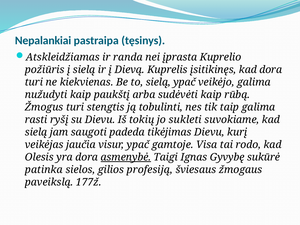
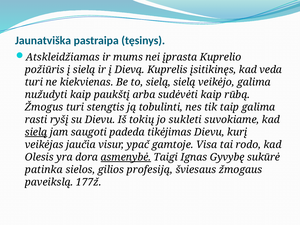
Nepalankiai: Nepalankiai -> Jaunatviška
randa: randa -> mums
kad dora: dora -> veda
sielą ypač: ypač -> sielą
sielą at (36, 132) underline: none -> present
